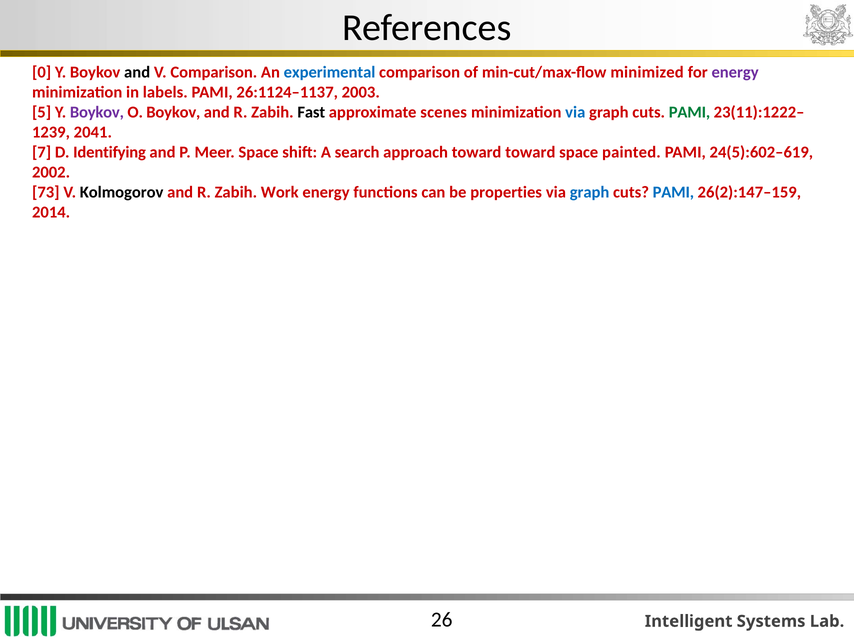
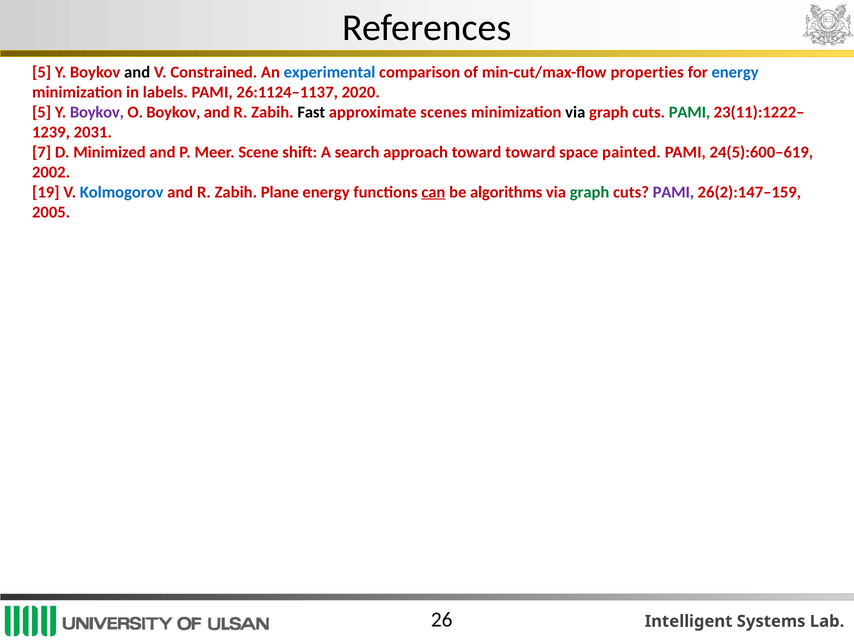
0 at (42, 72): 0 -> 5
V Comparison: Comparison -> Constrained
minimized: minimized -> properties
energy at (735, 72) colour: purple -> blue
2003: 2003 -> 2020
via at (575, 112) colour: blue -> black
2041: 2041 -> 2031
Identifying: Identifying -> Minimized
Meer Space: Space -> Scene
24(5):602–619: 24(5):602–619 -> 24(5):600–619
73: 73 -> 19
Kolmogorov colour: black -> blue
Work: Work -> Plane
can underline: none -> present
properties: properties -> algorithms
graph at (590, 192) colour: blue -> green
PAMI at (673, 192) colour: blue -> purple
2014: 2014 -> 2005
